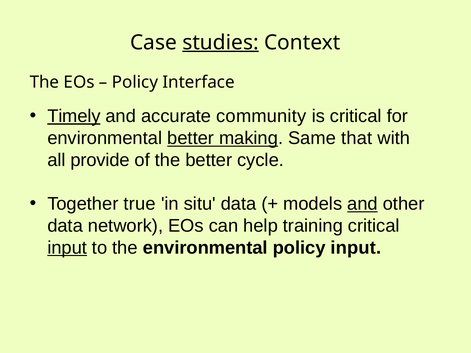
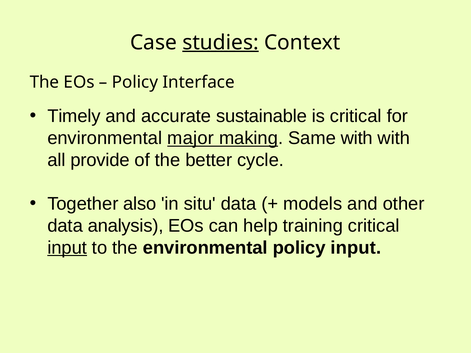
Timely underline: present -> none
community: community -> sustainable
environmental better: better -> major
Same that: that -> with
true: true -> also
and at (362, 204) underline: present -> none
network: network -> analysis
